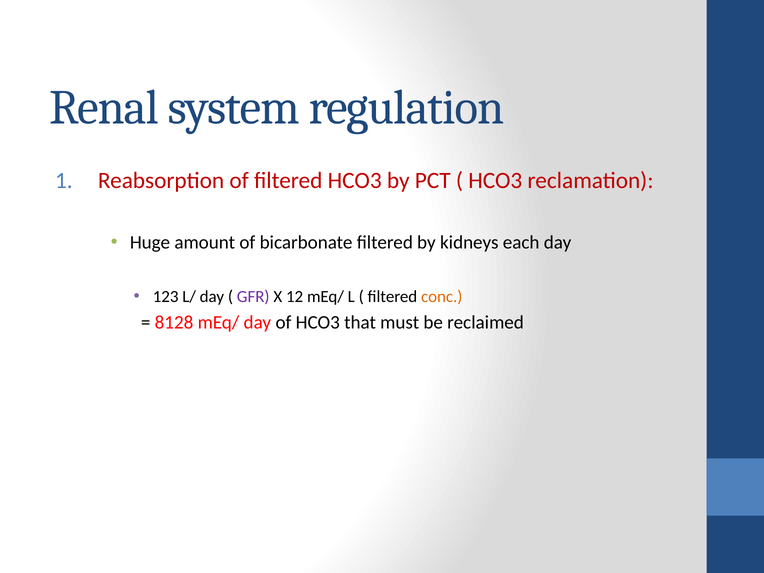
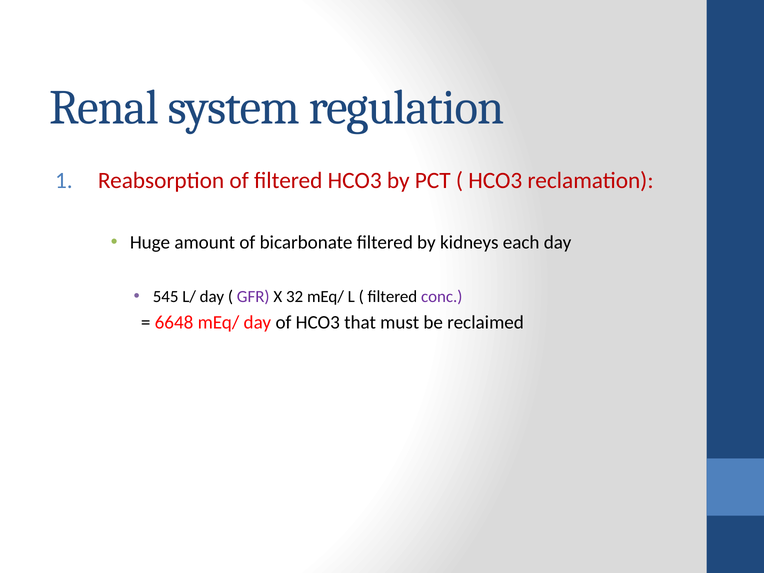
123: 123 -> 545
12: 12 -> 32
conc colour: orange -> purple
8128: 8128 -> 6648
